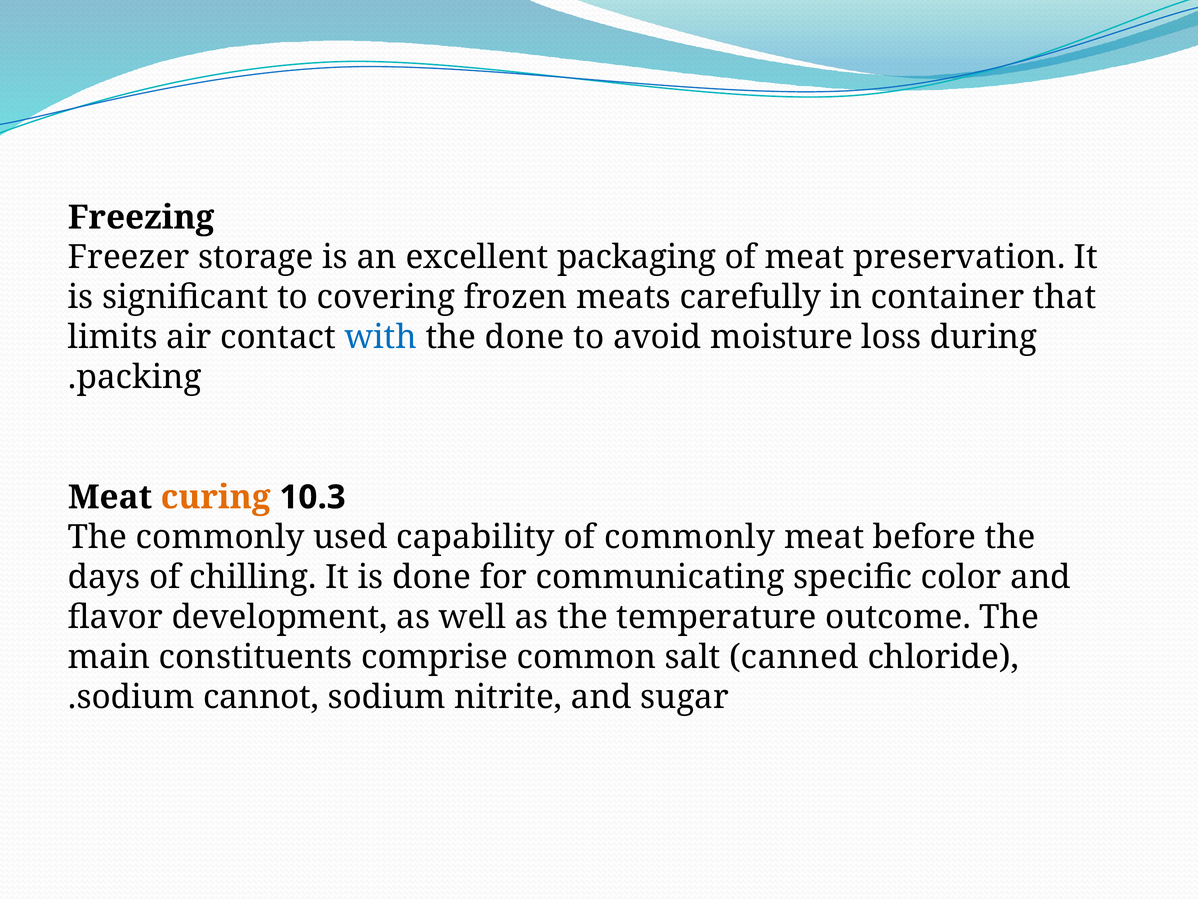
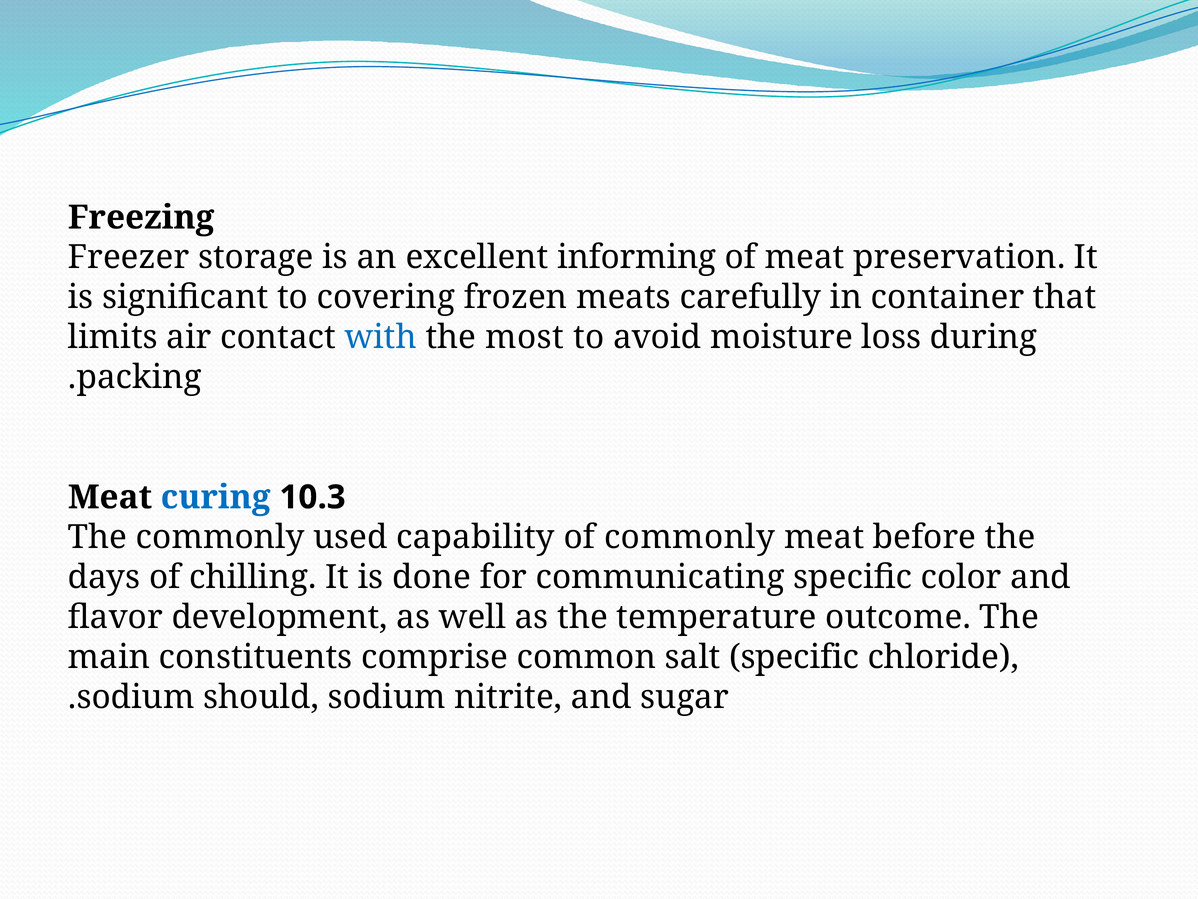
packaging: packaging -> informing
the done: done -> most
curing colour: orange -> blue
salt canned: canned -> specific
cannot: cannot -> should
